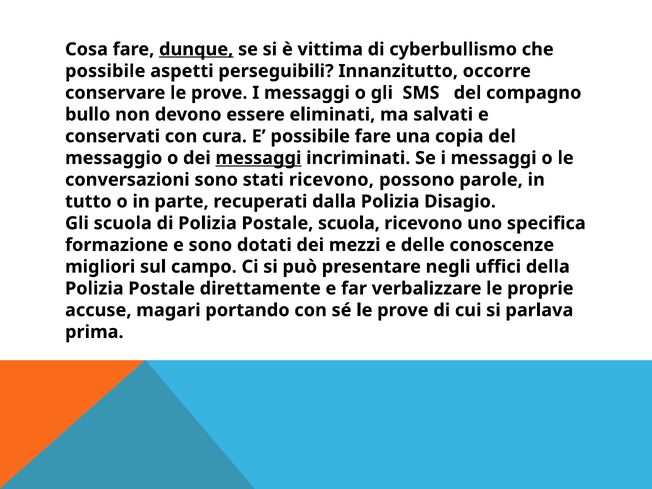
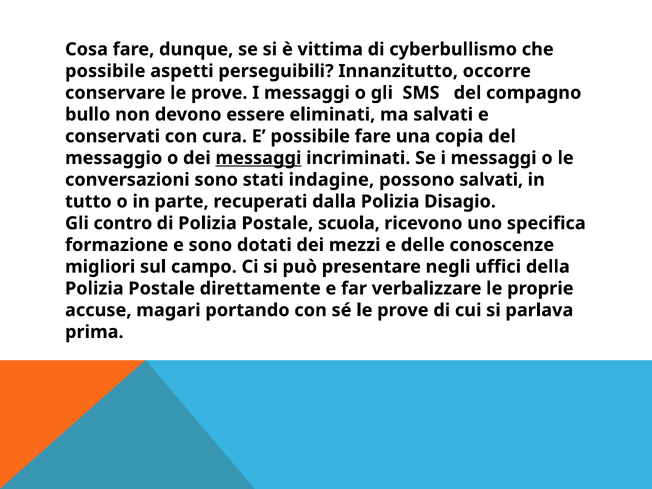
dunque underline: present -> none
stati ricevono: ricevono -> indagine
possono parole: parole -> salvati
Gli scuola: scuola -> contro
